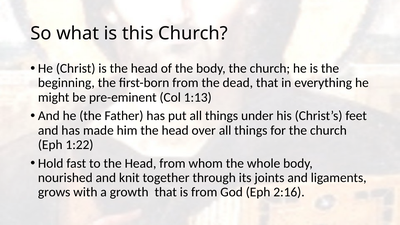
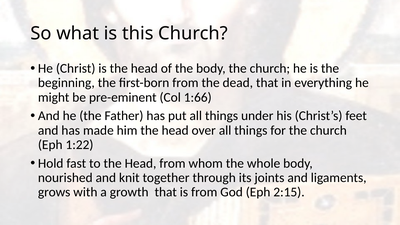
1:13: 1:13 -> 1:66
2:16: 2:16 -> 2:15
